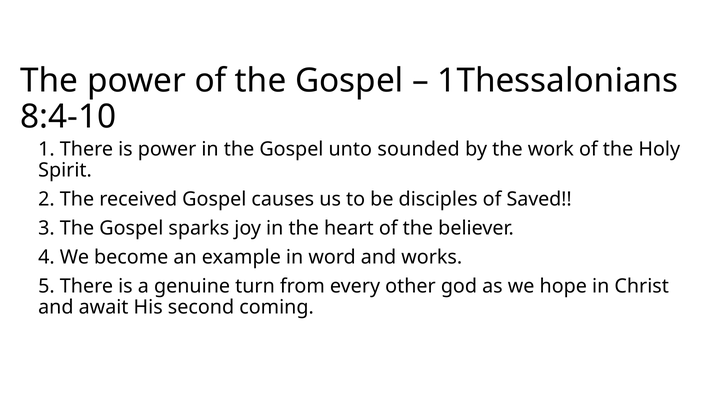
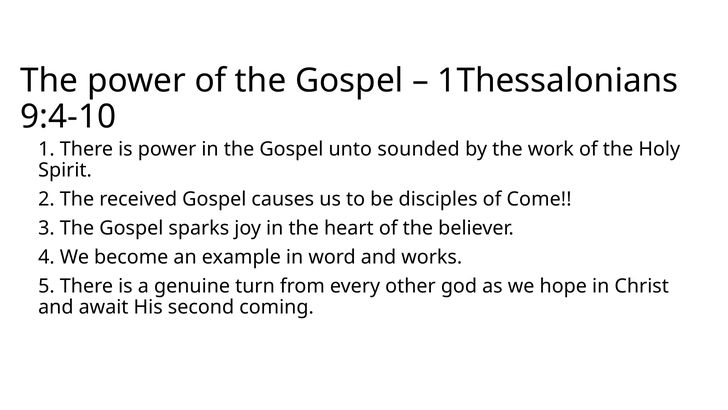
8:4-10: 8:4-10 -> 9:4-10
Saved: Saved -> Come
